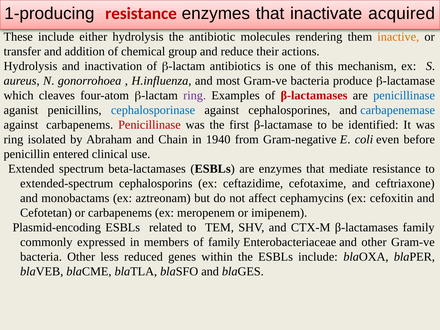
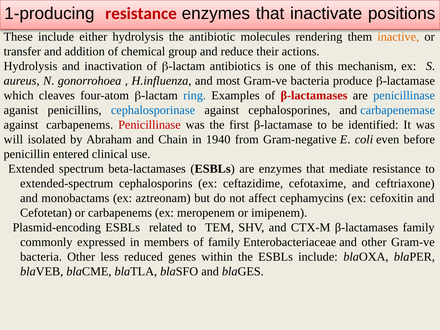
acquired: acquired -> positions
ring at (195, 95) colour: purple -> blue
ring at (13, 139): ring -> will
